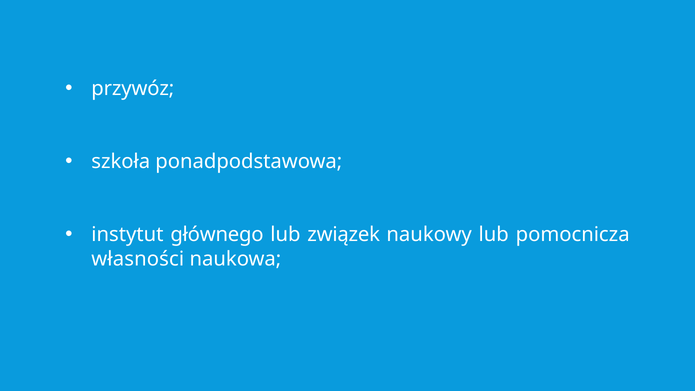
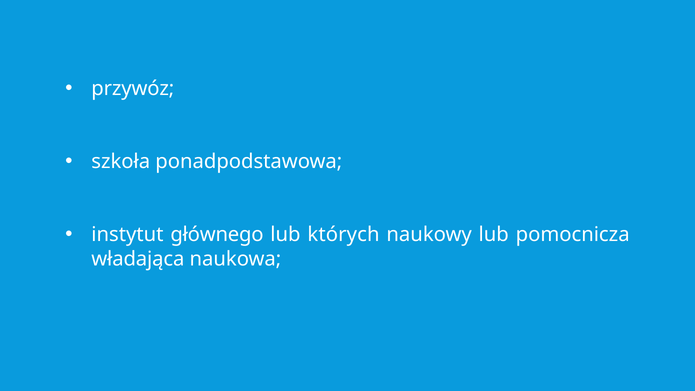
związek: związek -> których
własności: własności -> władająca
